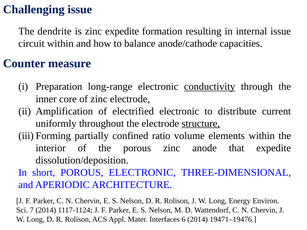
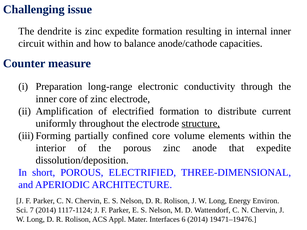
internal issue: issue -> inner
conductivity underline: present -> none
electrified electronic: electronic -> formation
confined ratio: ratio -> core
POROUS ELECTRONIC: ELECTRONIC -> ELECTRIFIED
